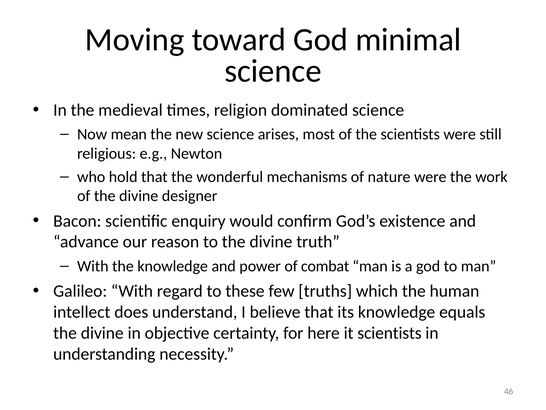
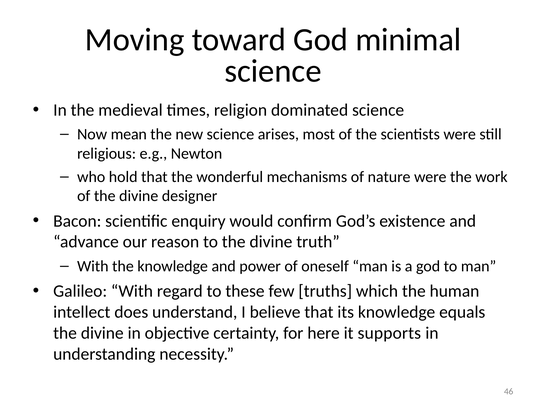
combat: combat -> oneself
it scientists: scientists -> supports
